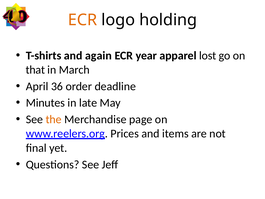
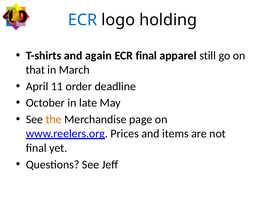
ECR at (82, 20) colour: orange -> blue
ECR year: year -> final
lost: lost -> still
36: 36 -> 11
Minutes: Minutes -> October
